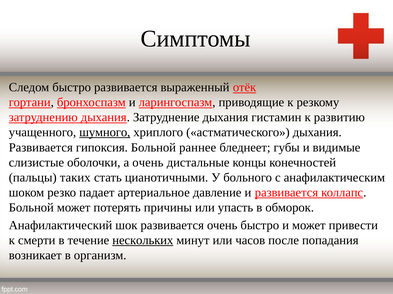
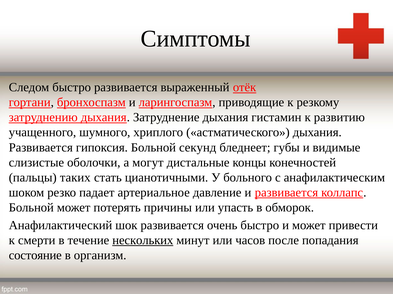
шумного underline: present -> none
раннее: раннее -> секунд
а очень: очень -> могут
возникает: возникает -> состояние
